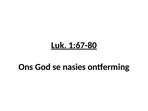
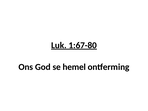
nasies: nasies -> hemel
